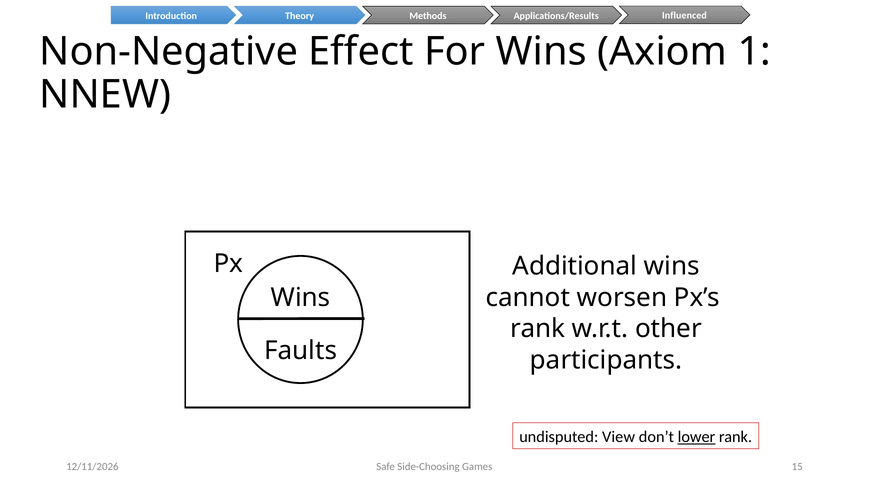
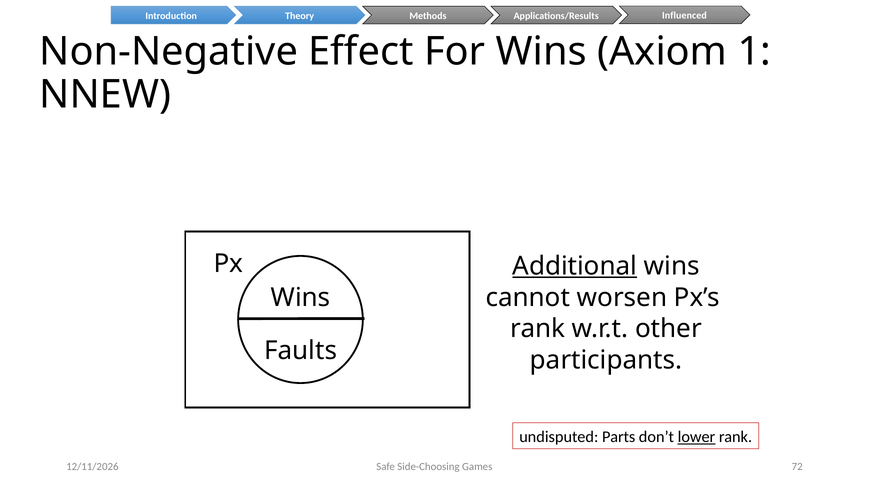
Additional underline: none -> present
View: View -> Parts
15: 15 -> 72
